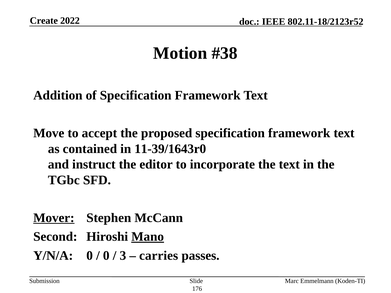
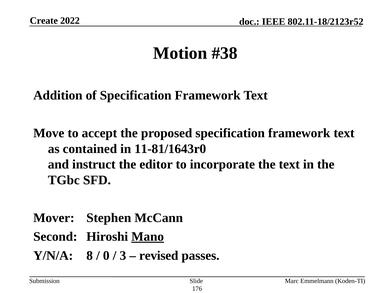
11-39/1643r0: 11-39/1643r0 -> 11-81/1643r0
Mover underline: present -> none
Y/N/A 0: 0 -> 8
carries: carries -> revised
